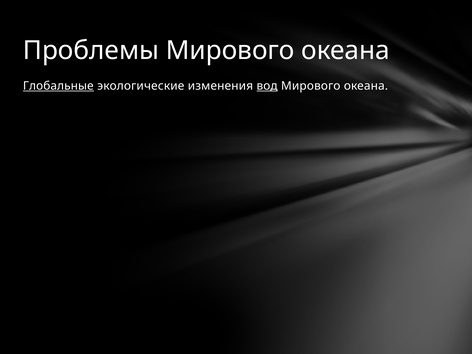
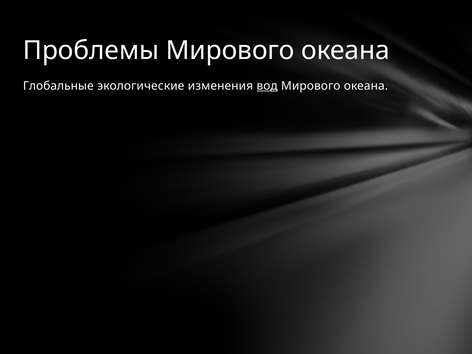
Глобальные underline: present -> none
